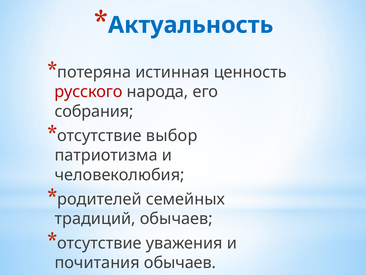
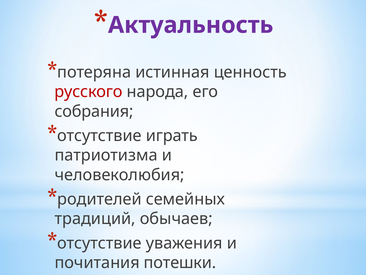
Актуальность colour: blue -> purple
выбор: выбор -> играть
почитания обычаев: обычаев -> потешки
